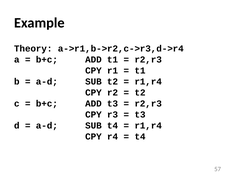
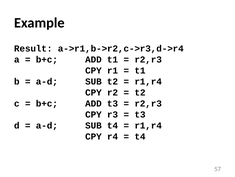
Theory: Theory -> Result
